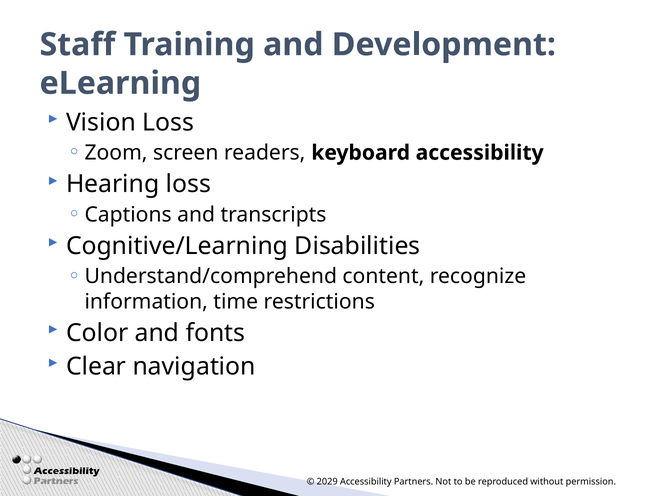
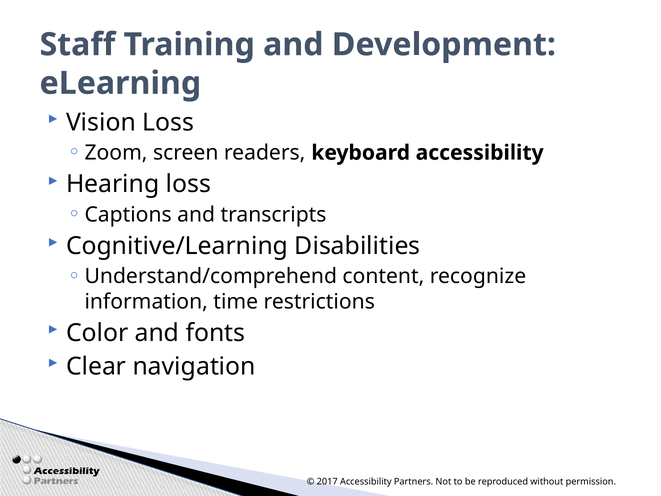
2029: 2029 -> 2017
